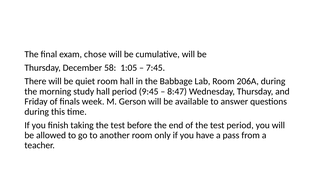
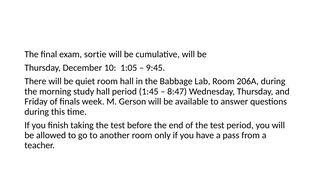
chose: chose -> sortie
58: 58 -> 10
7:45: 7:45 -> 9:45
9:45: 9:45 -> 1:45
